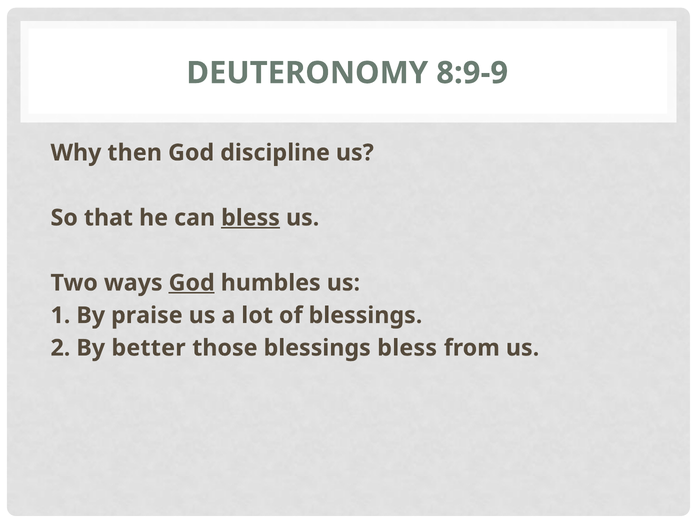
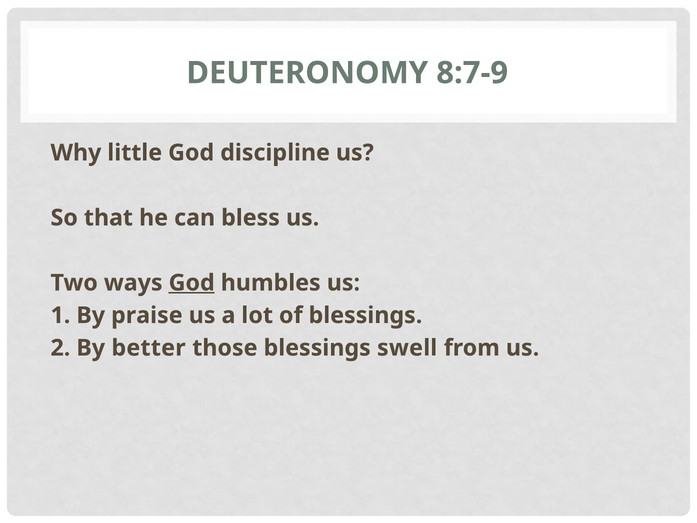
8:9-9: 8:9-9 -> 8:7-9
then: then -> little
bless at (251, 218) underline: present -> none
blessings bless: bless -> swell
